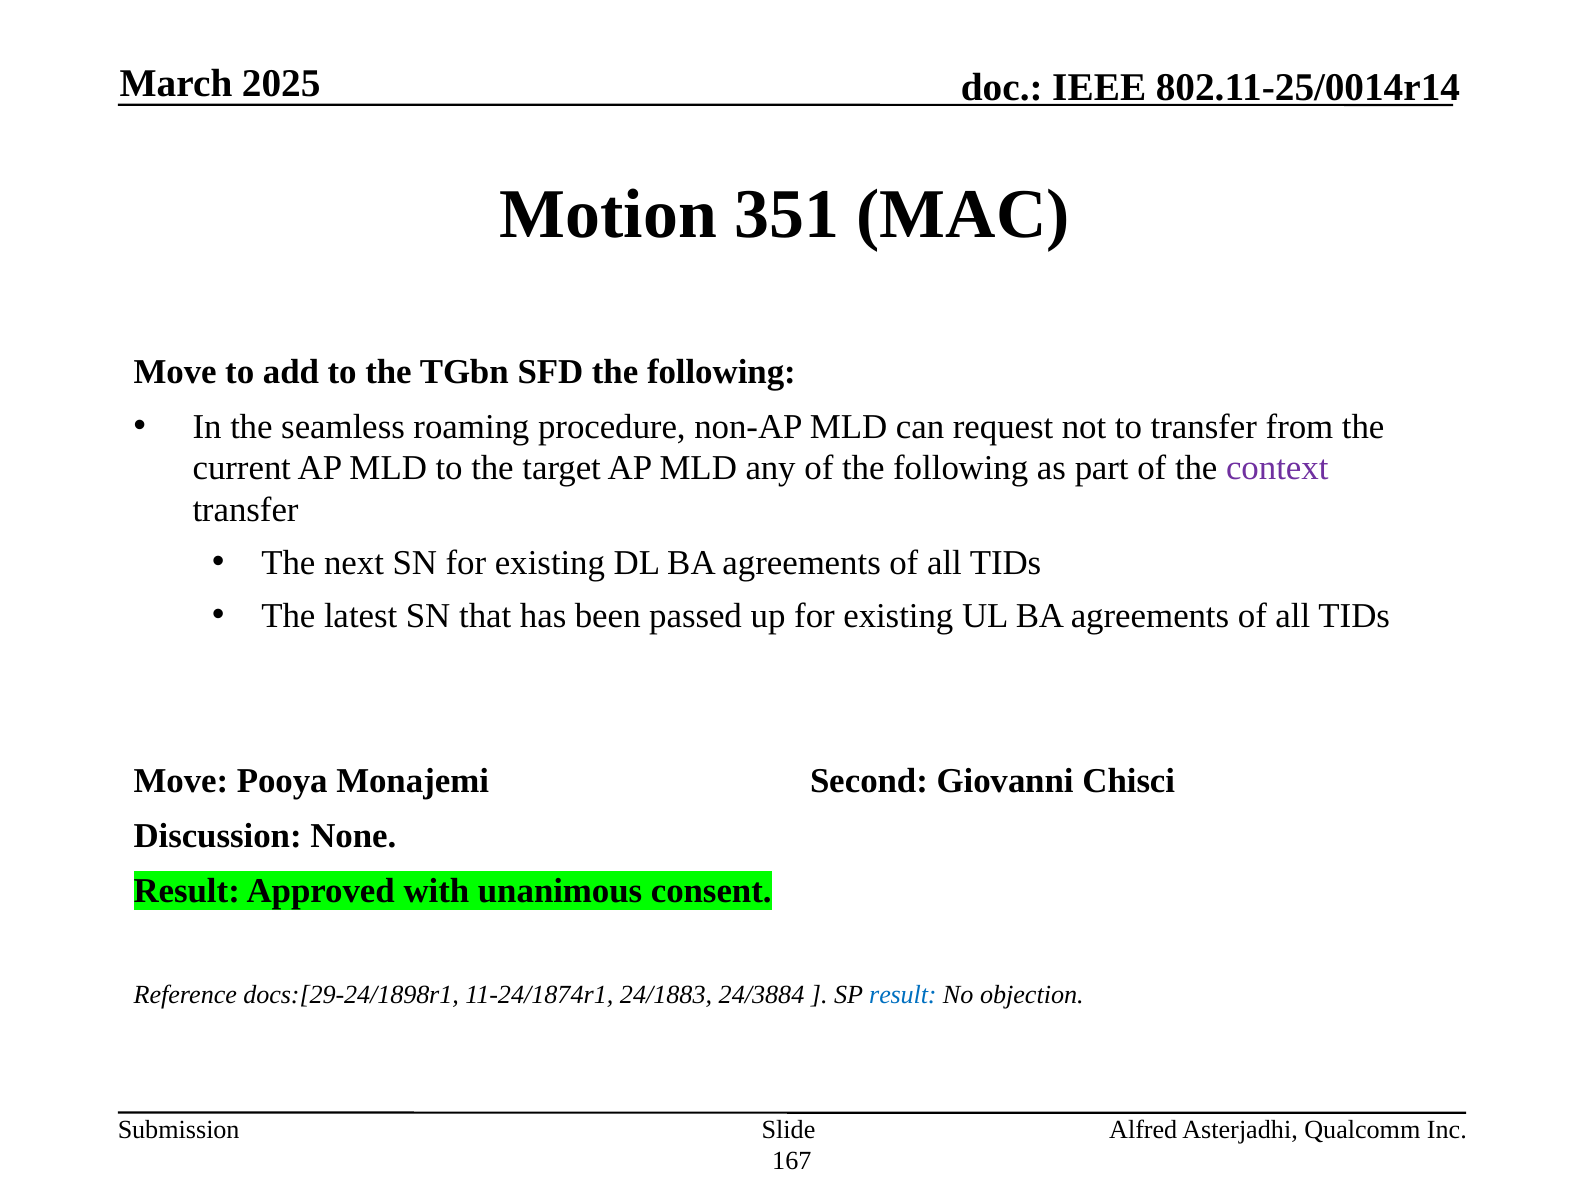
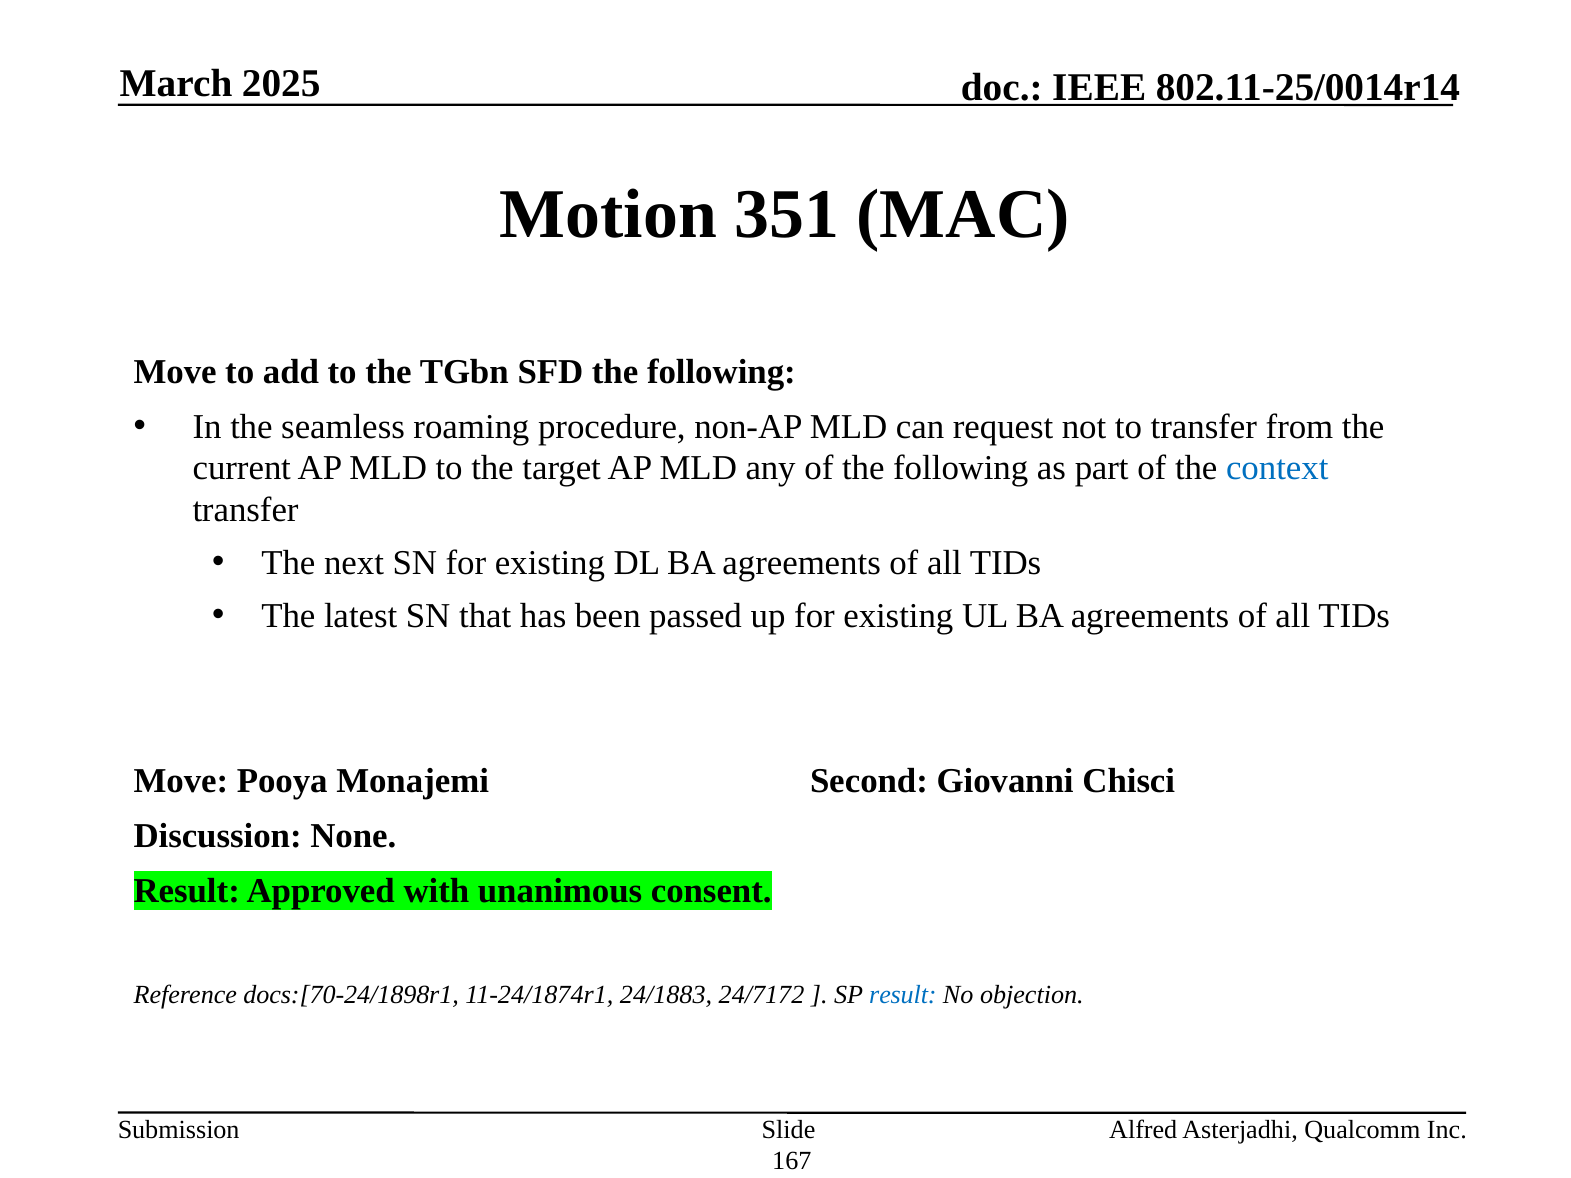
context colour: purple -> blue
docs:[29-24/1898r1: docs:[29-24/1898r1 -> docs:[70-24/1898r1
24/3884: 24/3884 -> 24/7172
